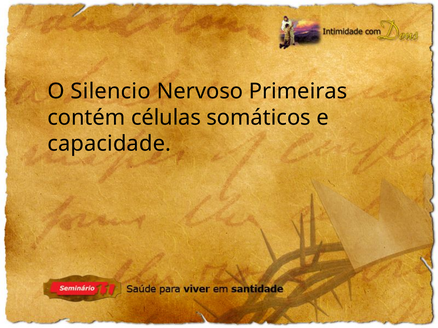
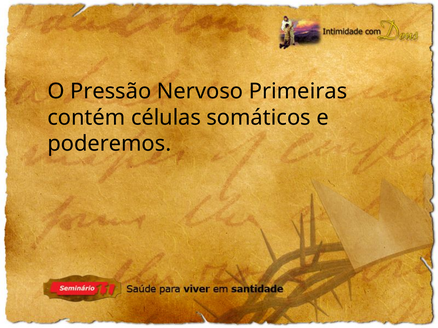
Silencio: Silencio -> Pressão
capacidade: capacidade -> poderemos
